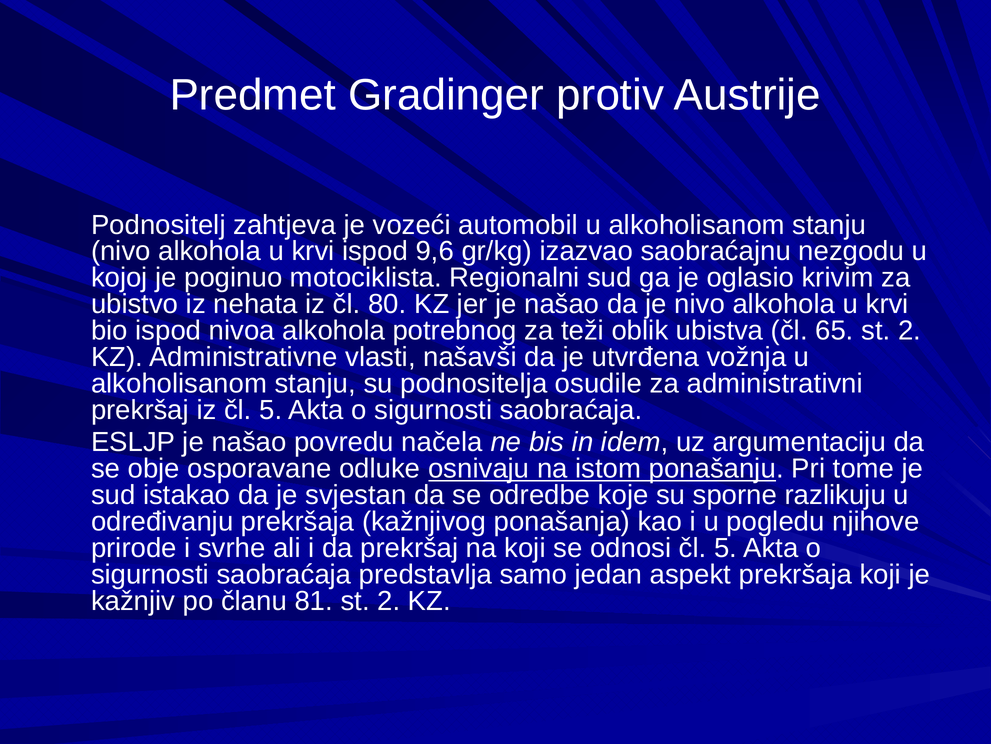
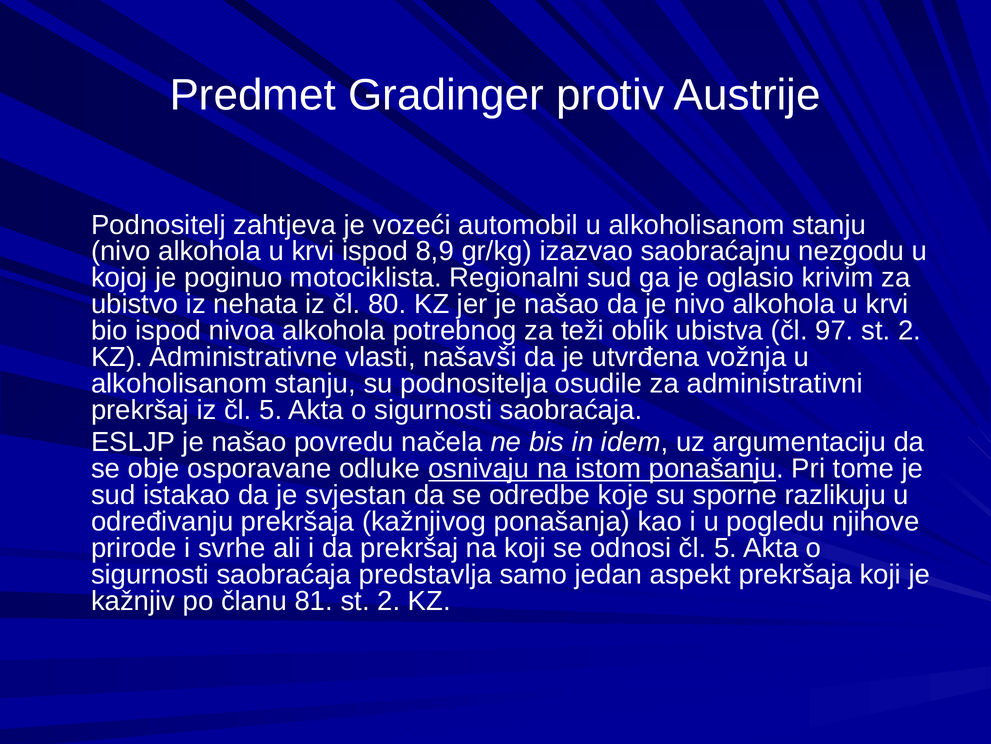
9,6: 9,6 -> 8,9
65: 65 -> 97
